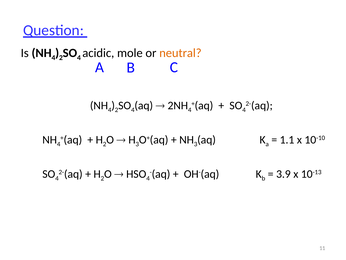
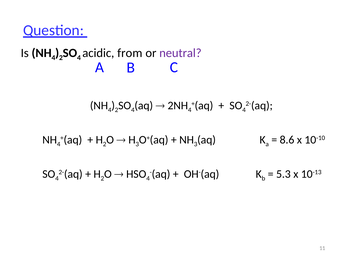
mole: mole -> from
neutral colour: orange -> purple
1.1: 1.1 -> 8.6
3.9: 3.9 -> 5.3
